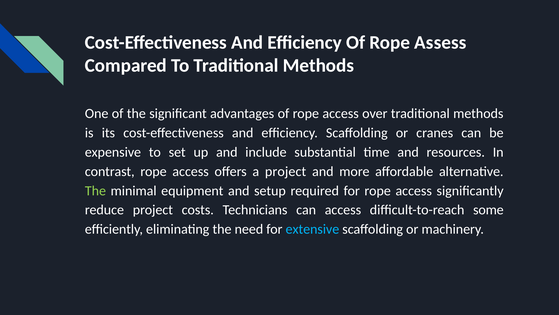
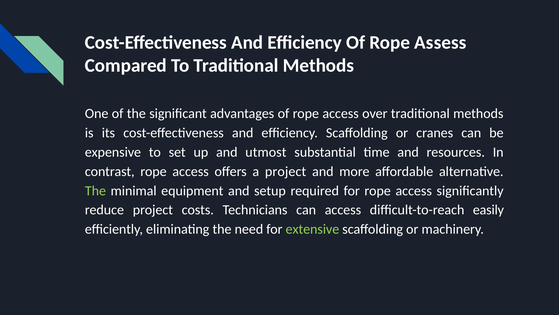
include: include -> utmost
some: some -> easily
extensive colour: light blue -> light green
